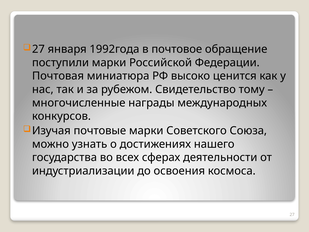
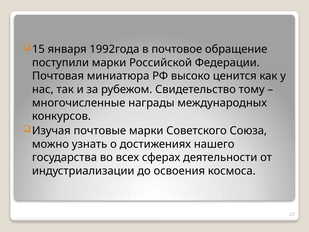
27 at (38, 49): 27 -> 15
